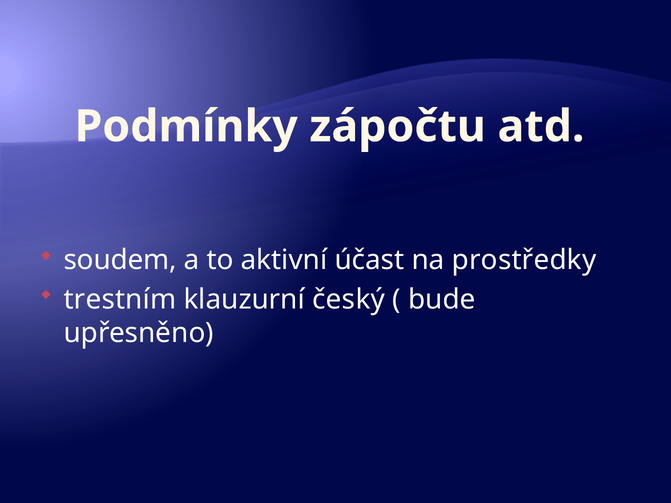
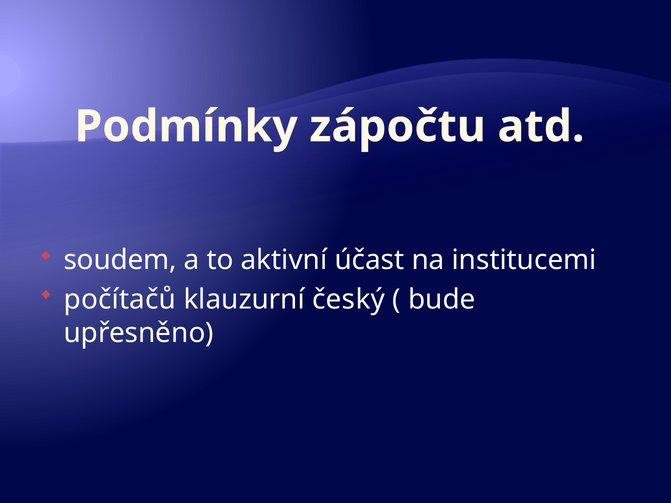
prostředky: prostředky -> institucemi
trestním: trestním -> počítačů
